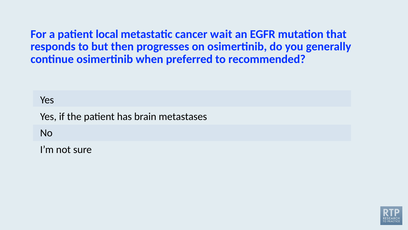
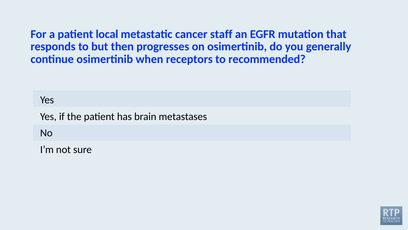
wait: wait -> staff
preferred: preferred -> receptors
